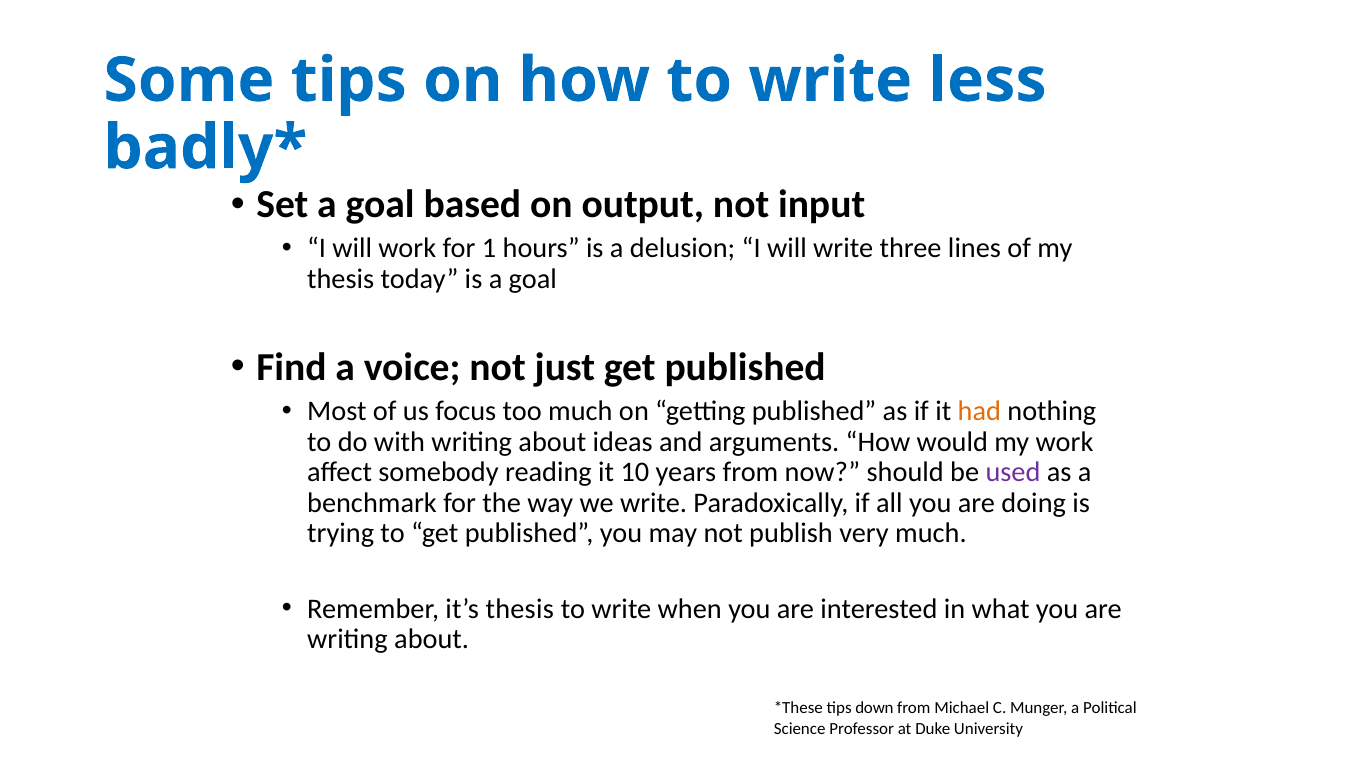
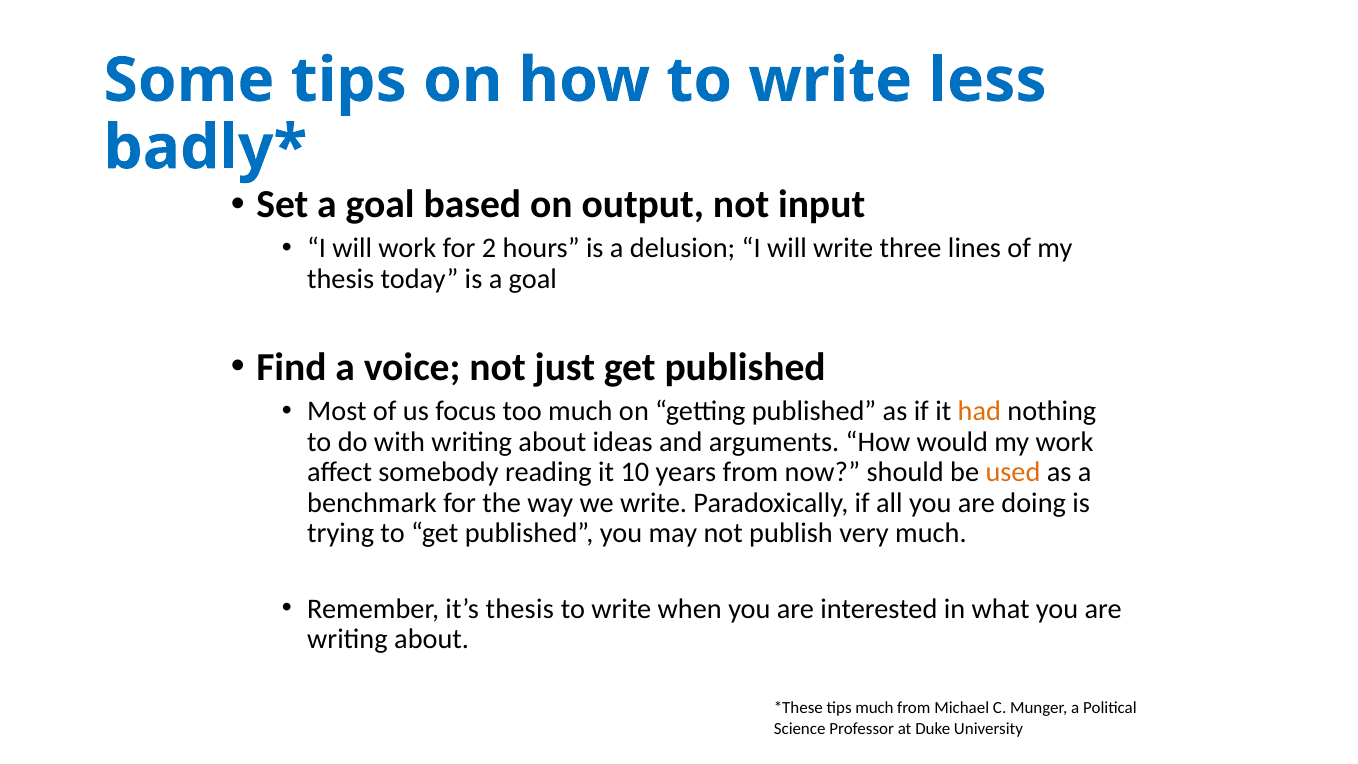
1: 1 -> 2
used colour: purple -> orange
tips down: down -> much
